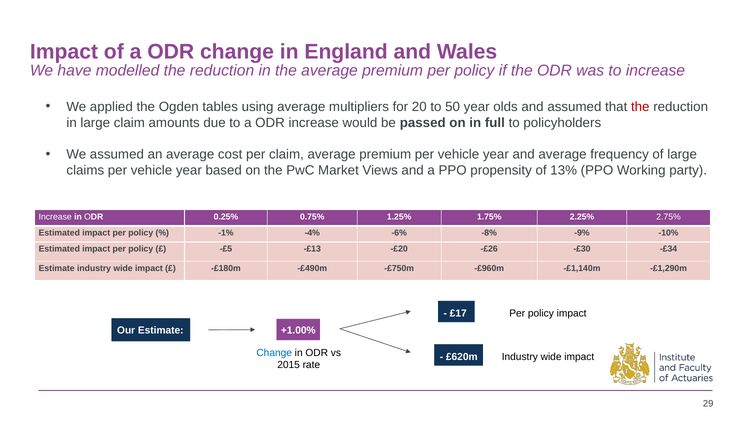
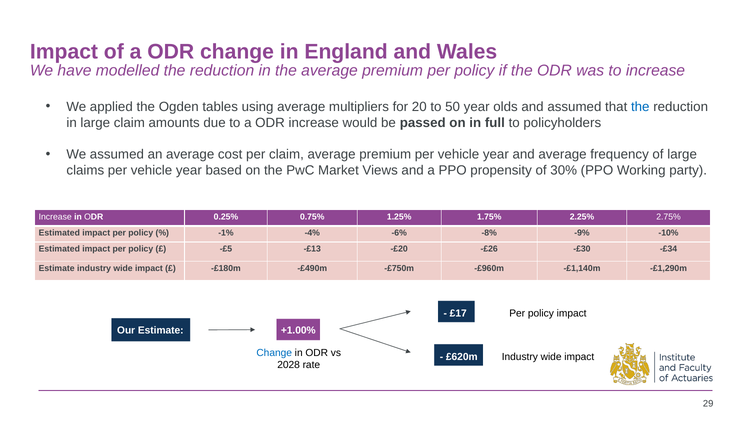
the at (640, 106) colour: red -> blue
13%: 13% -> 30%
2015: 2015 -> 2028
